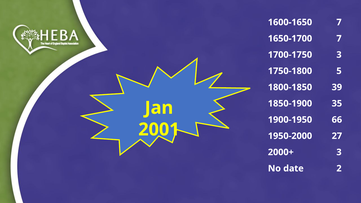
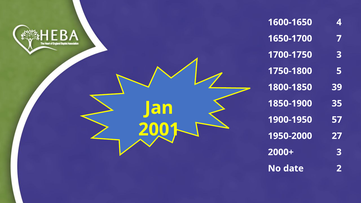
1600-1650 7: 7 -> 4
66: 66 -> 57
